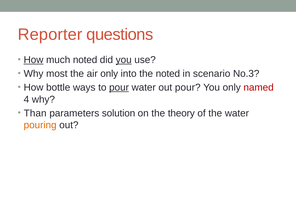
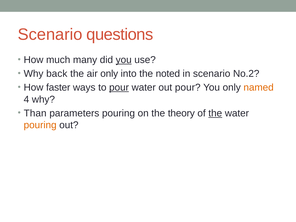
Reporter at (50, 34): Reporter -> Scenario
How at (34, 60) underline: present -> none
much noted: noted -> many
most: most -> back
No.3: No.3 -> No.2
bottle: bottle -> faster
named colour: red -> orange
parameters solution: solution -> pouring
the at (215, 113) underline: none -> present
